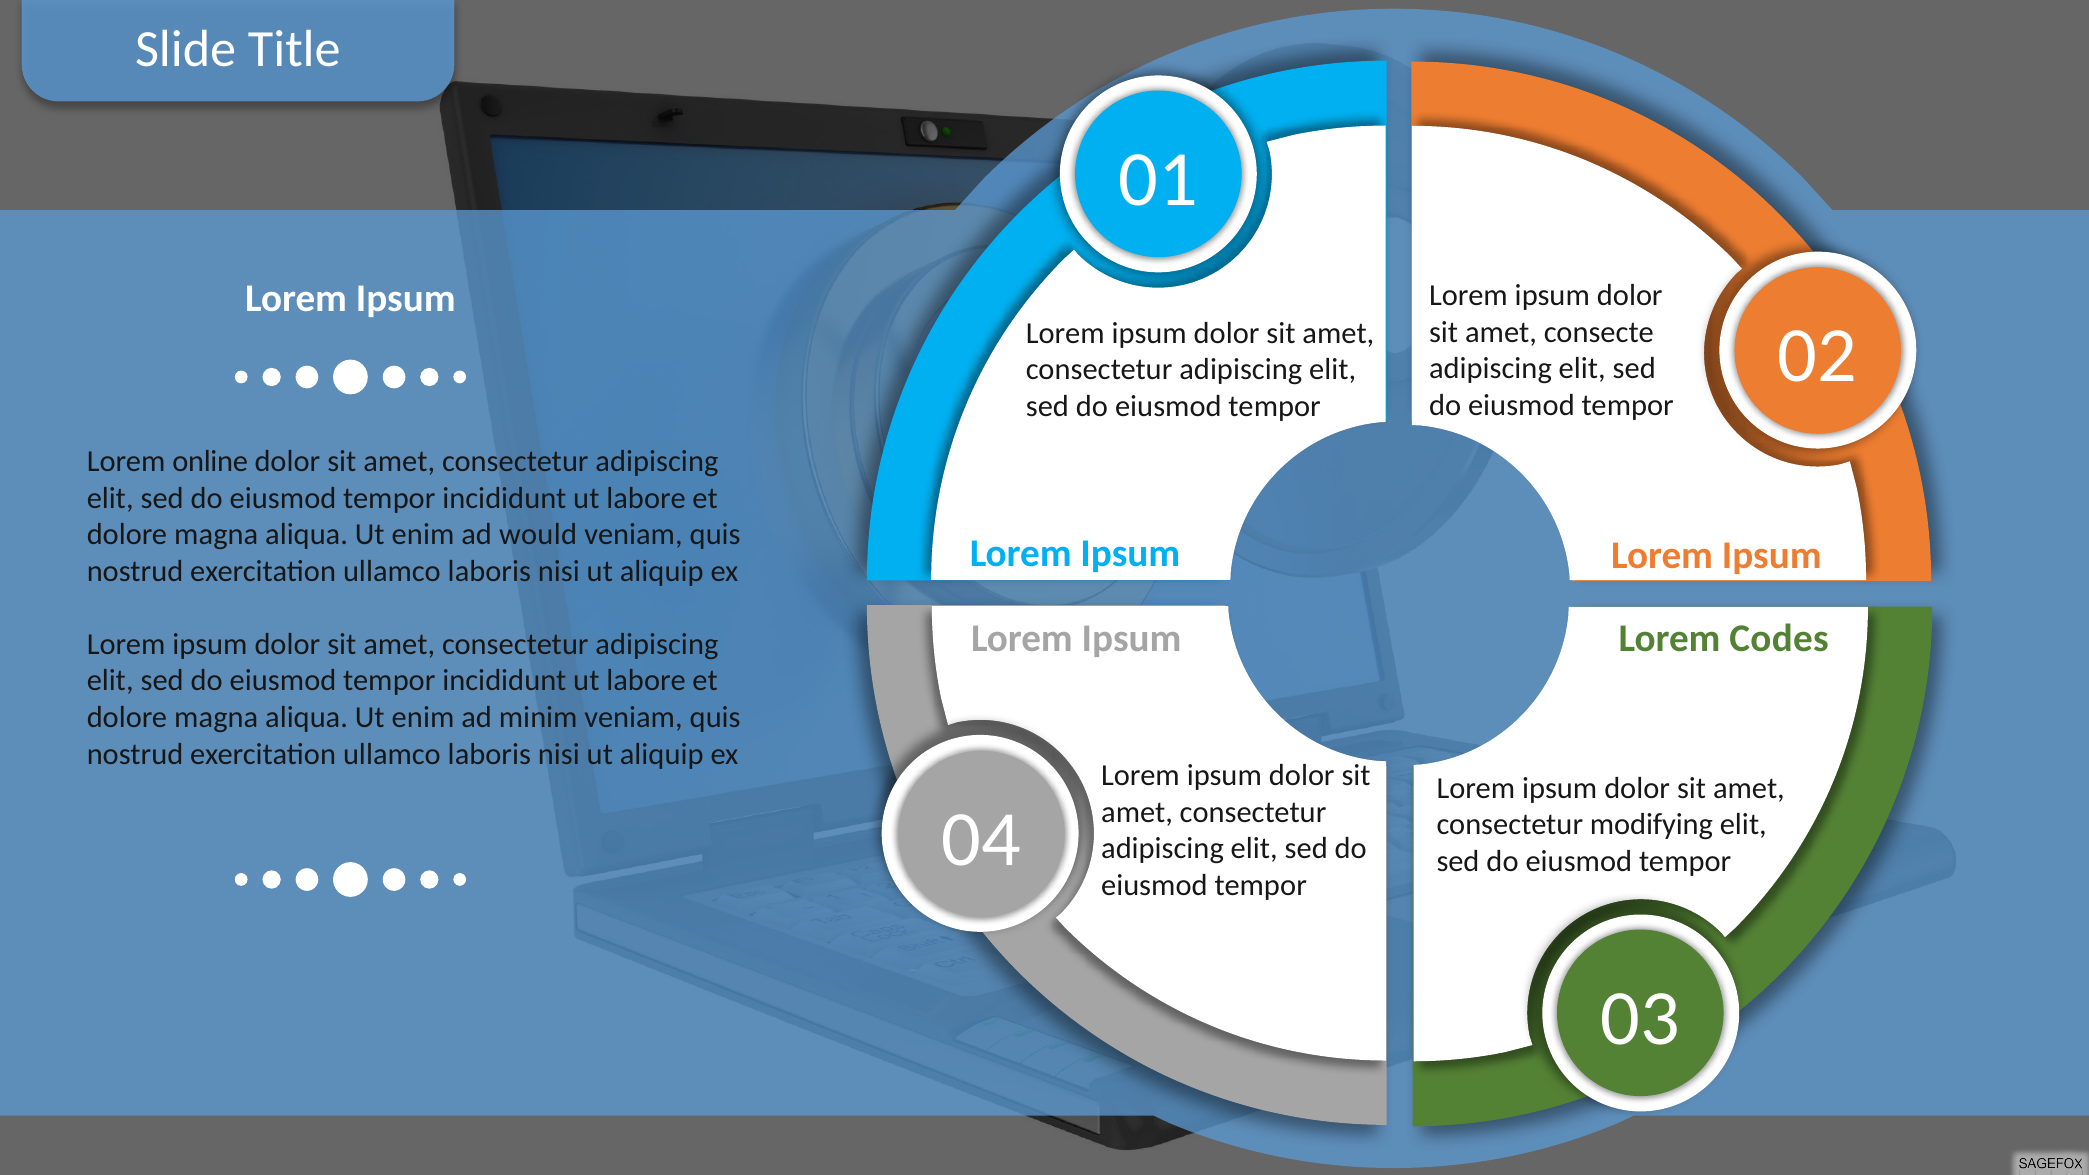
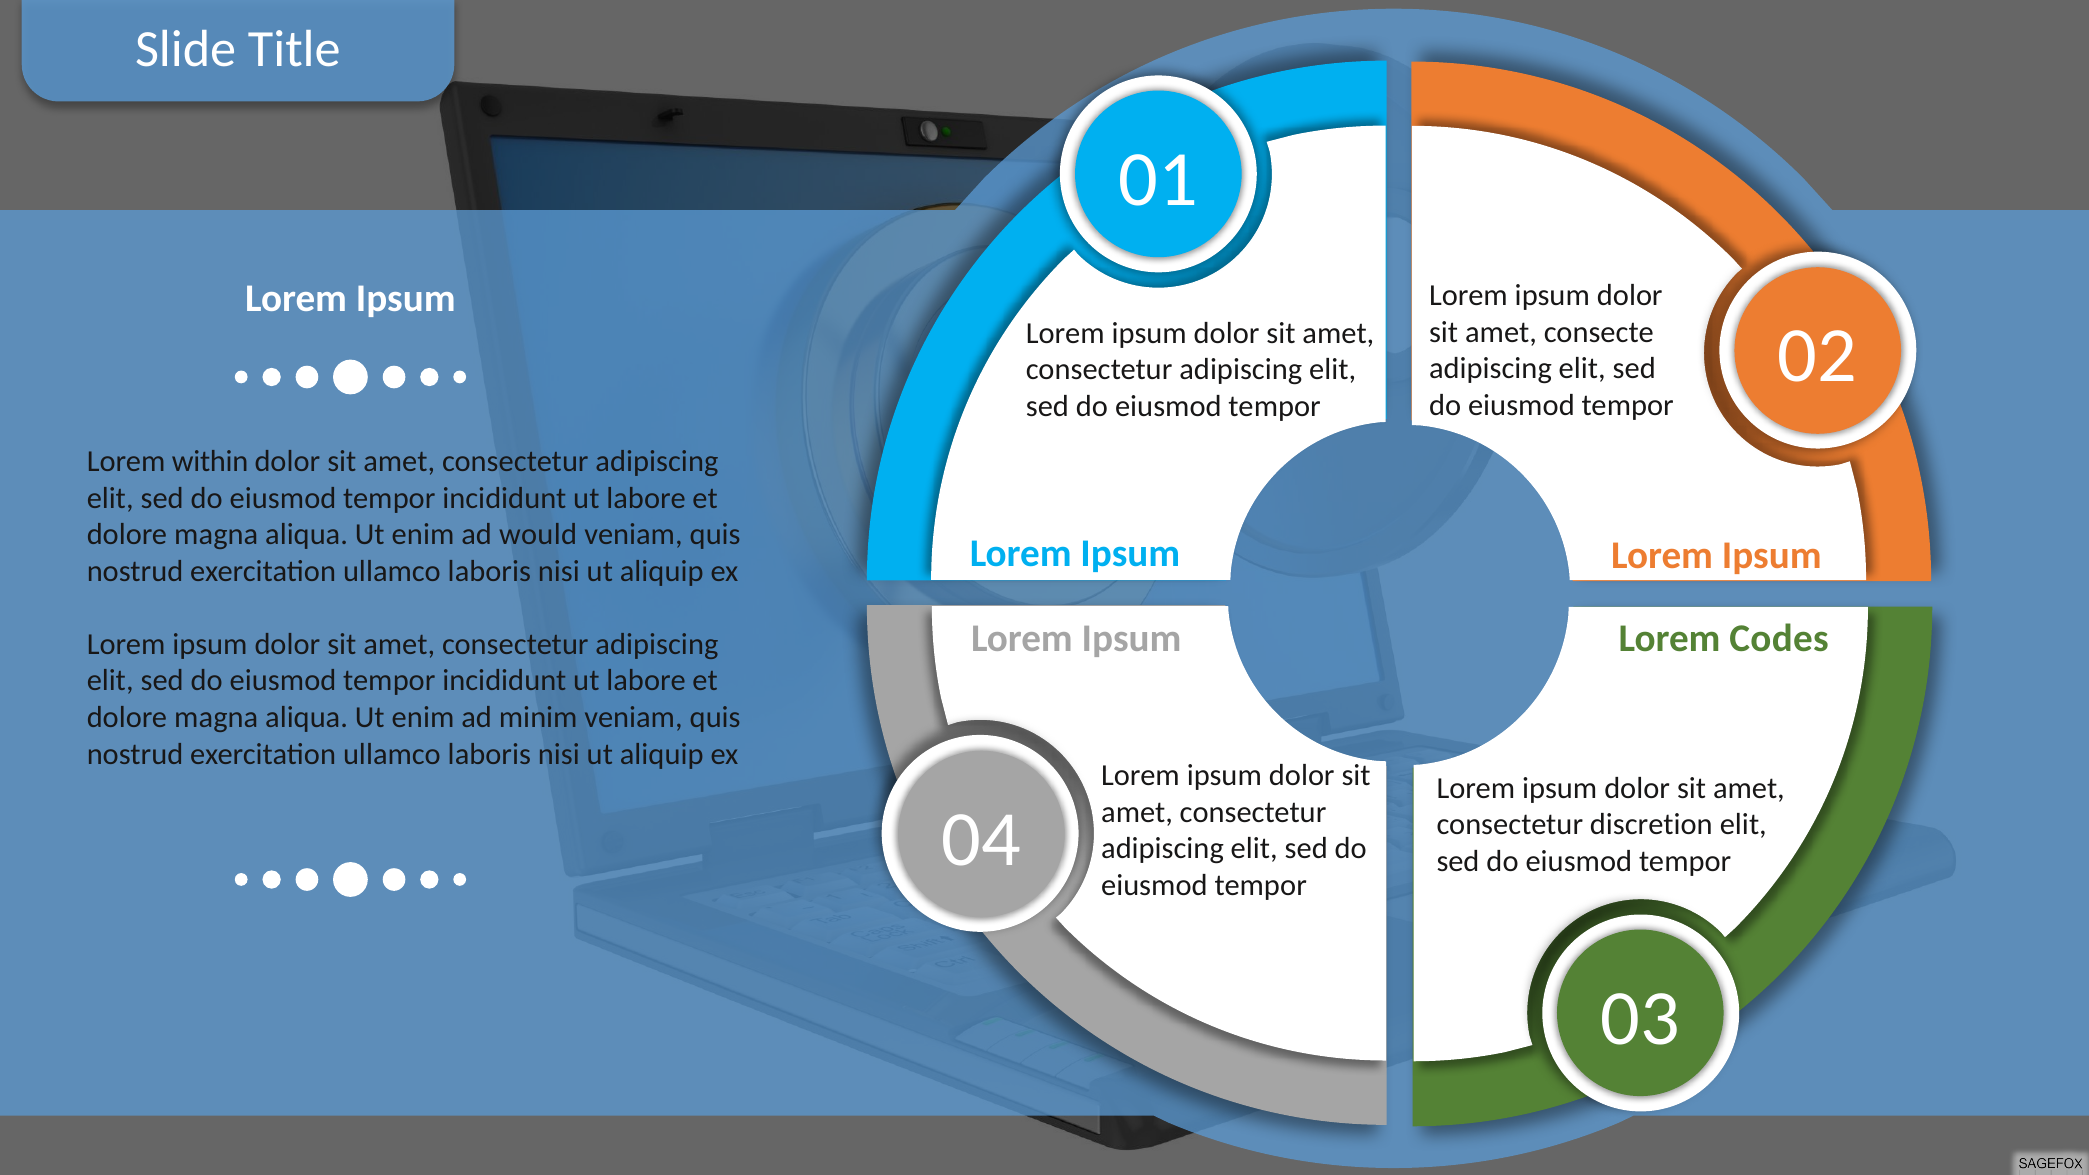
online: online -> within
modifying: modifying -> discretion
